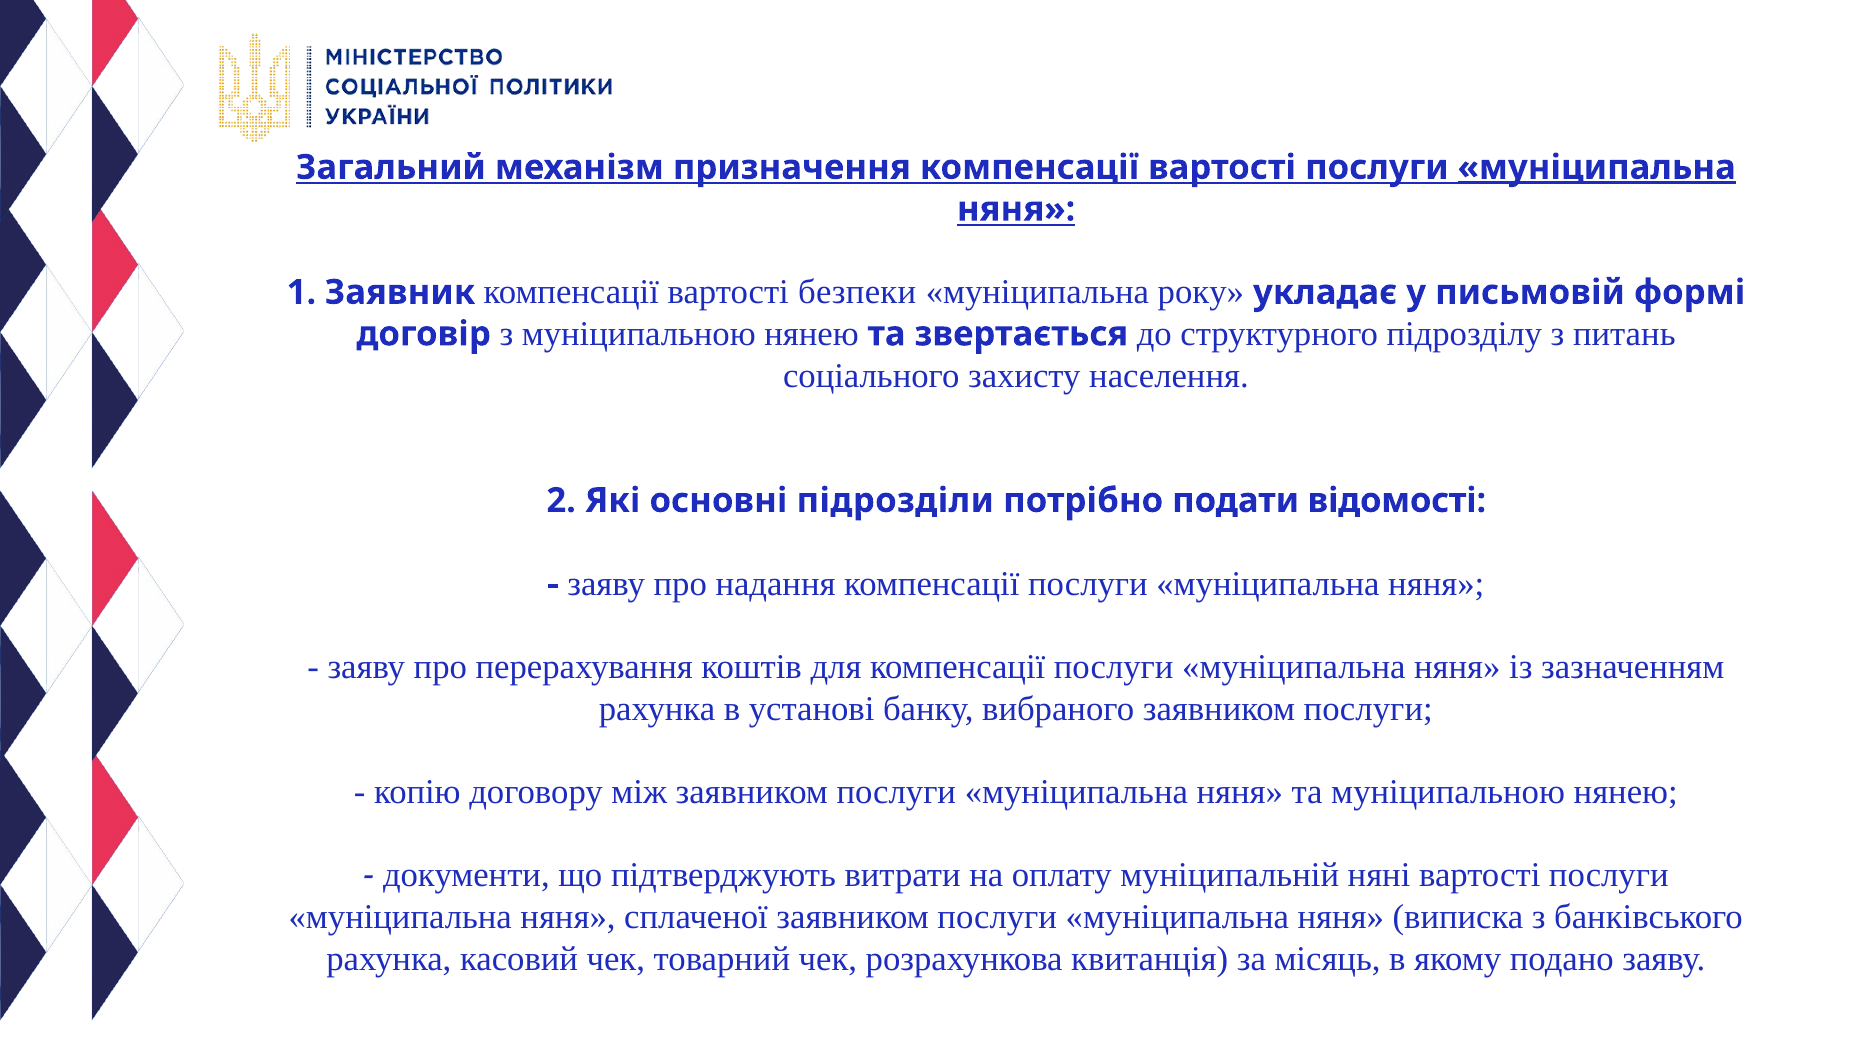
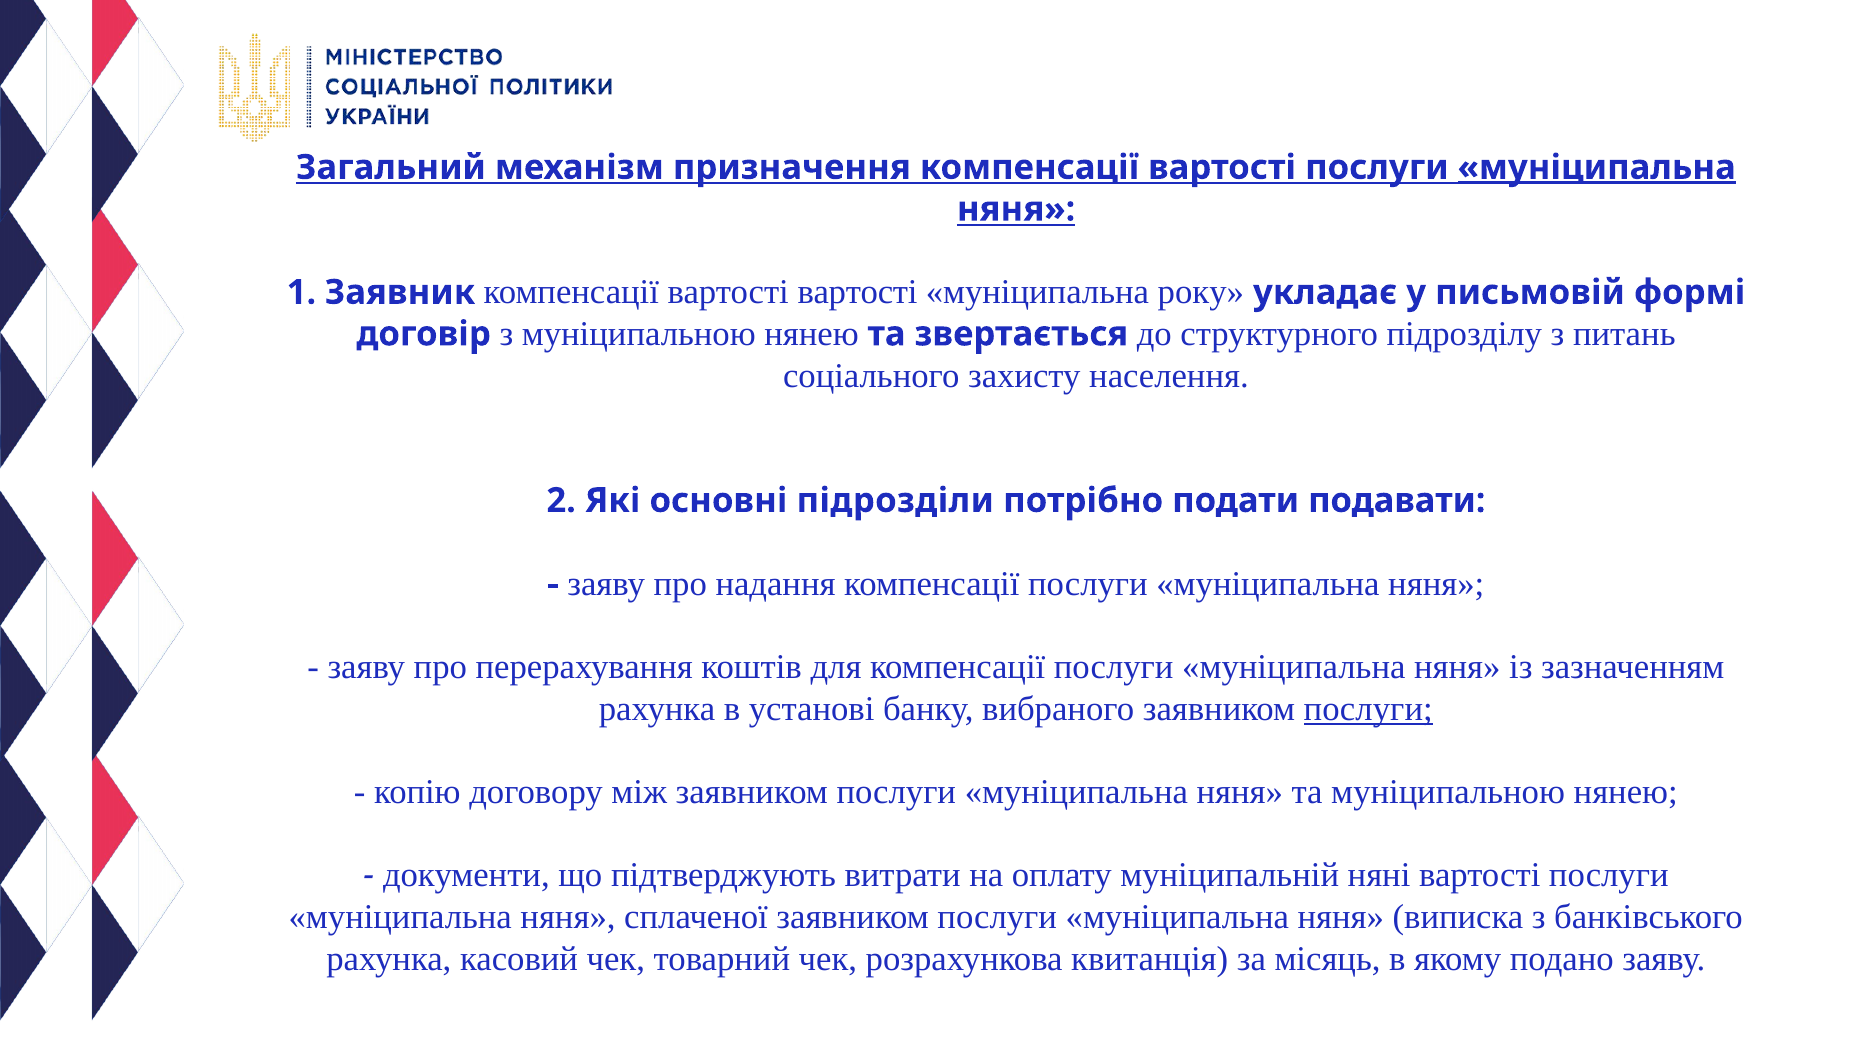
вартості безпеки: безпеки -> вартості
відомості: відомості -> подавати
послуги at (1368, 708) underline: none -> present
